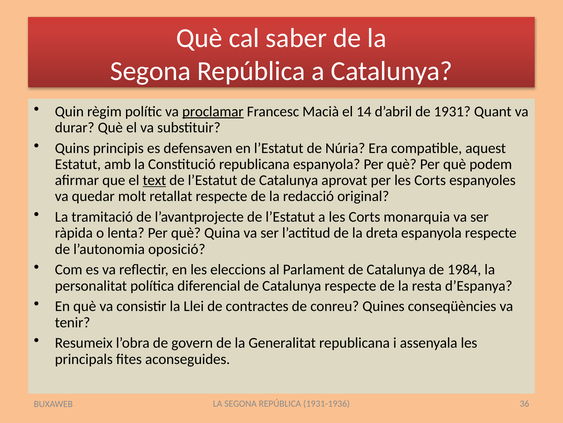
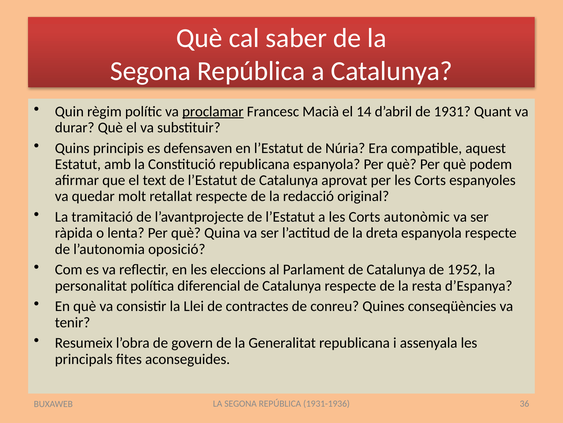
text underline: present -> none
monarquia: monarquia -> autonòmic
1984: 1984 -> 1952
